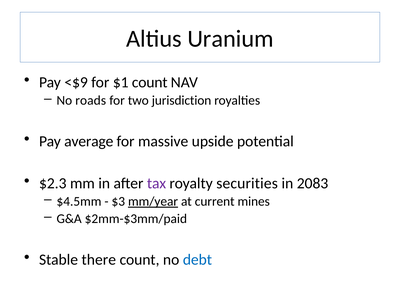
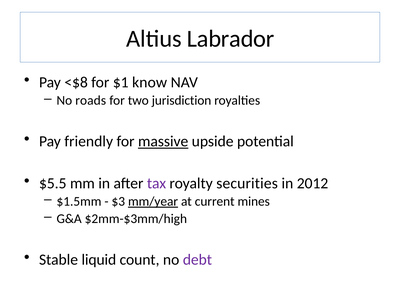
Uranium: Uranium -> Labrador
<$9: <$9 -> <$8
$1 count: count -> know
average: average -> friendly
massive underline: none -> present
$2.3: $2.3 -> $5.5
2083: 2083 -> 2012
$4.5mm: $4.5mm -> $1.5mm
$2mm-$3mm/paid: $2mm-$3mm/paid -> $2mm-$3mm/high
there: there -> liquid
debt colour: blue -> purple
